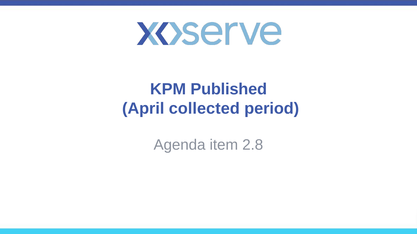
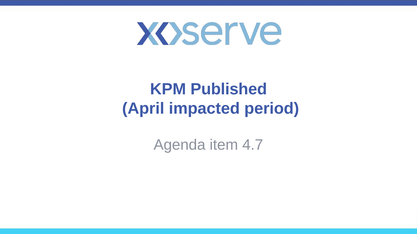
collected: collected -> impacted
2.8: 2.8 -> 4.7
